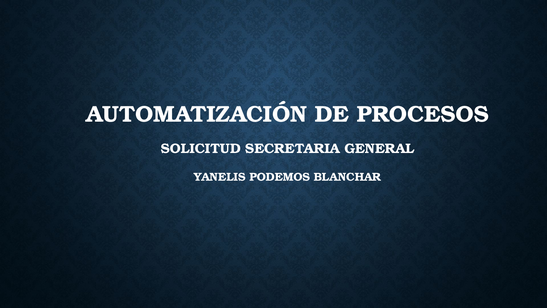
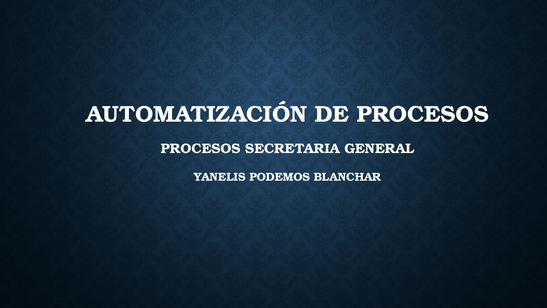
SOLICITUD at (201, 149): SOLICITUD -> PROCESOS
